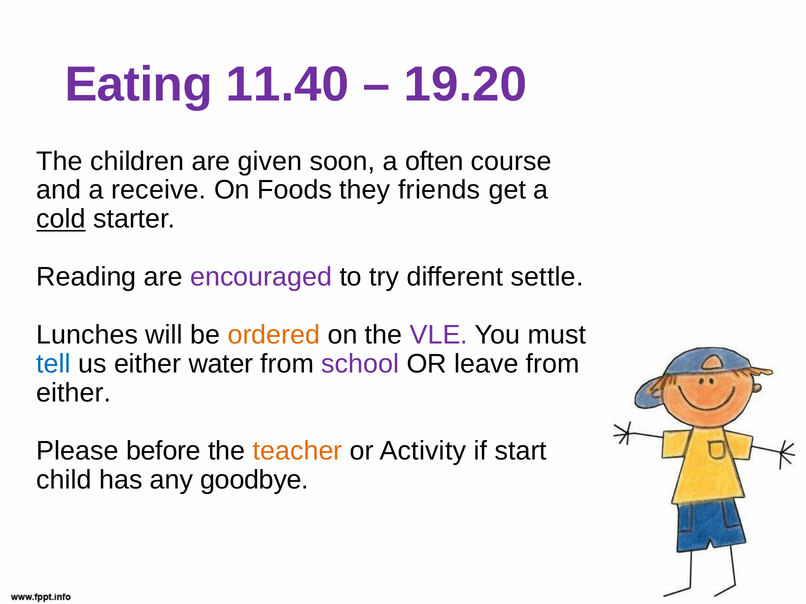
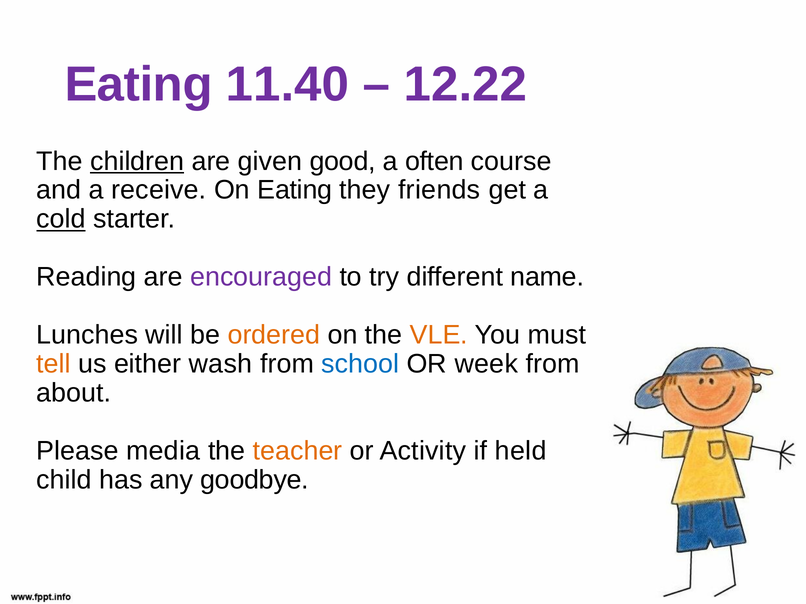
19.20: 19.20 -> 12.22
children underline: none -> present
soon: soon -> good
On Foods: Foods -> Eating
settle: settle -> name
VLE colour: purple -> orange
tell colour: blue -> orange
water: water -> wash
school colour: purple -> blue
leave: leave -> week
either at (74, 393): either -> about
before: before -> media
start: start -> held
